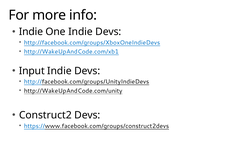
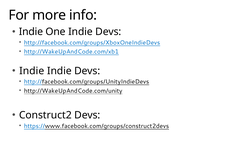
Input at (32, 71): Input -> Indie
